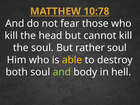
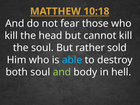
10:78: 10:78 -> 10:18
rather soul: soul -> sold
able colour: yellow -> light blue
